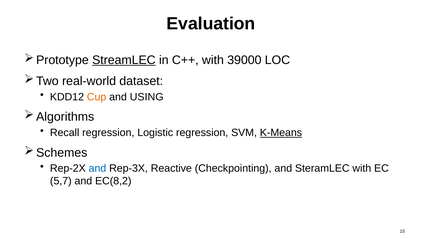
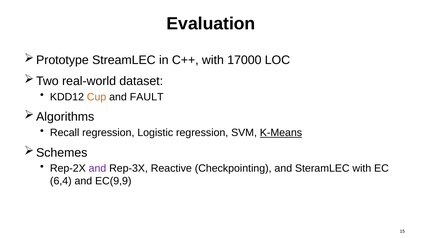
StreamLEC underline: present -> none
39000: 39000 -> 17000
USING: USING -> FAULT
and at (97, 168) colour: blue -> purple
5,7: 5,7 -> 6,4
EC(8,2: EC(8,2 -> EC(9,9
